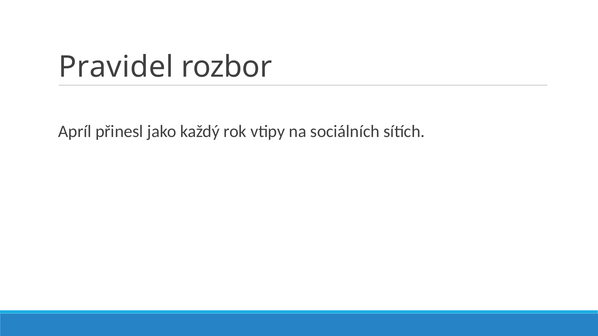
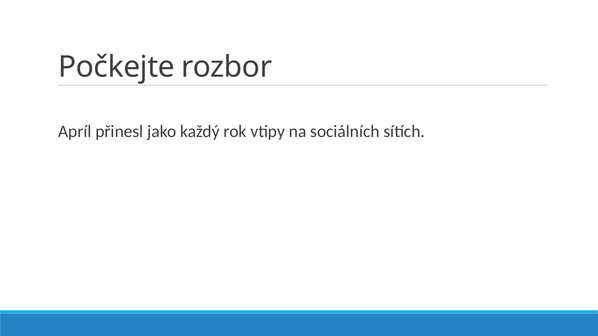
Pravidel: Pravidel -> Počkejte
